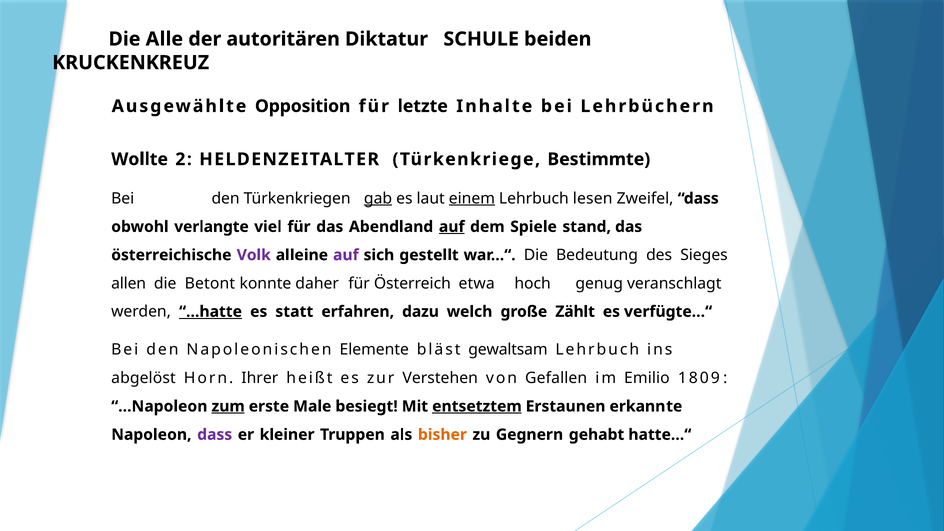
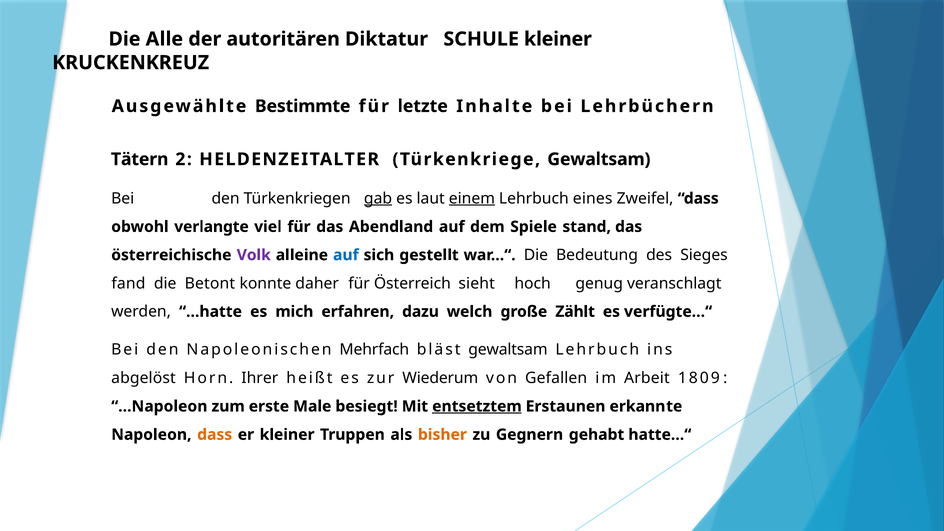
SCHULE beiden: beiden -> kleiner
Opposition: Opposition -> Bestimmte
Wollte: Wollte -> Tätern
Türkenkriege Bestimmte: Bestimmte -> Gewaltsam
lesen: lesen -> eines
auf at (452, 227) underline: present -> none
auf at (346, 255) colour: purple -> blue
allen: allen -> fand
etwa: etwa -> sieht
…hatte underline: present -> none
statt: statt -> mich
Elemente: Elemente -> Mehrfach
Verstehen: Verstehen -> Wiederum
Emilio: Emilio -> Arbeit
zum underline: present -> none
dass at (215, 435) colour: purple -> orange
